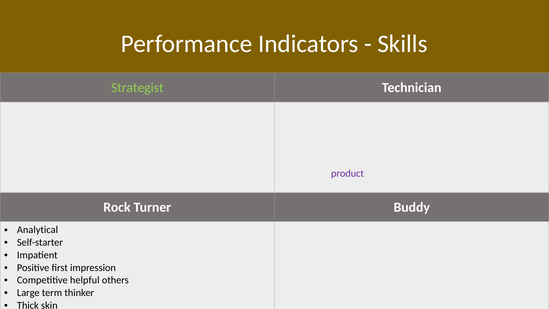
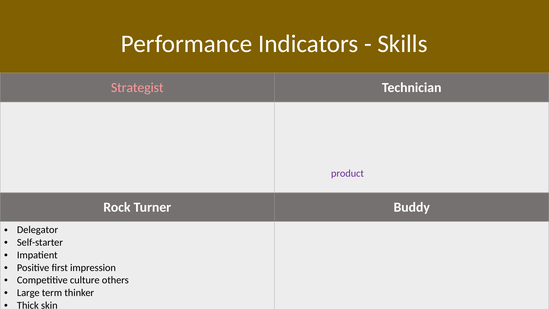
Strategist colour: light green -> pink
Analytical at (38, 230): Analytical -> Delegator
helpful: helpful -> culture
